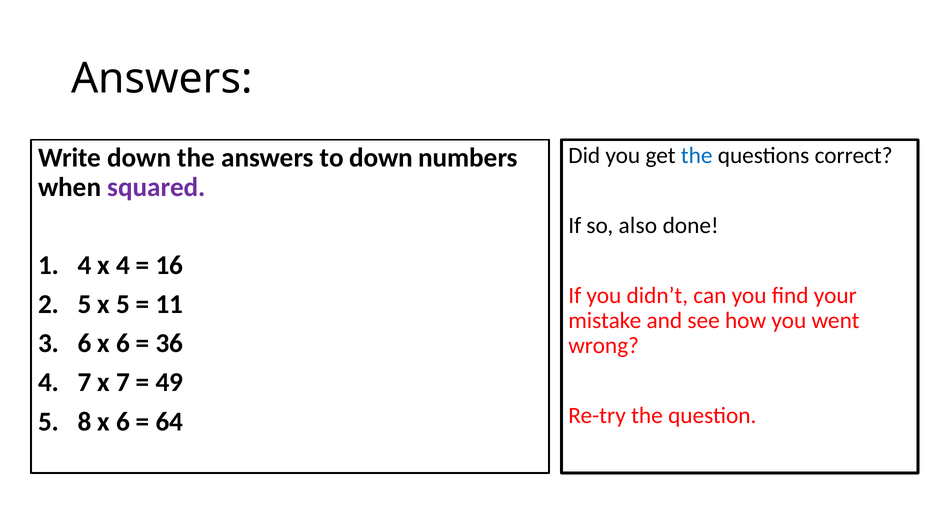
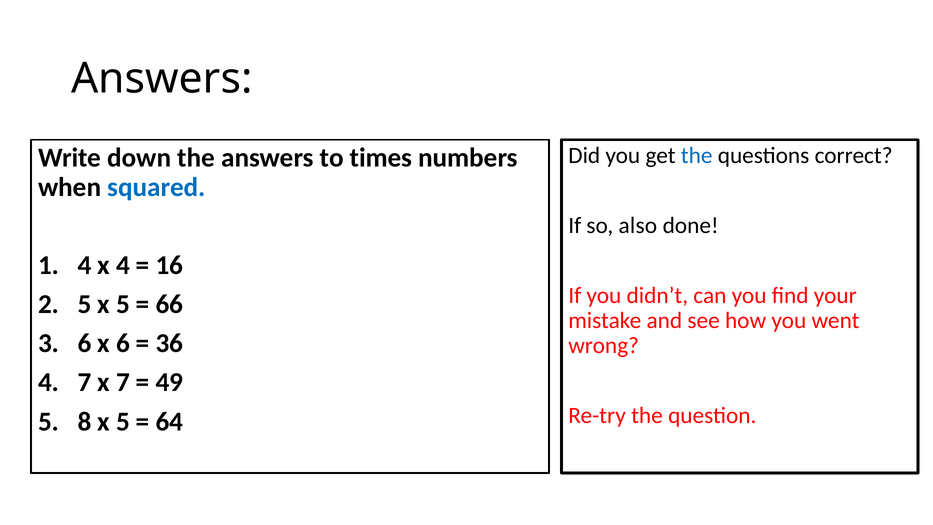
to down: down -> times
squared colour: purple -> blue
11: 11 -> 66
8 x 6: 6 -> 5
